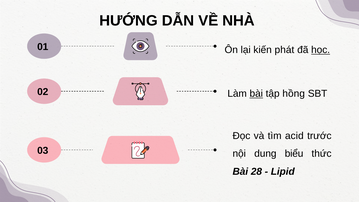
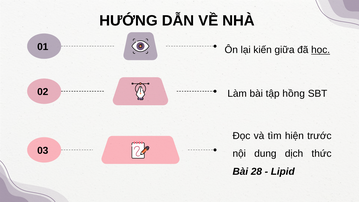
phát: phát -> giữa
bài at (256, 94) underline: present -> none
acid: acid -> hiện
biểu: biểu -> dịch
